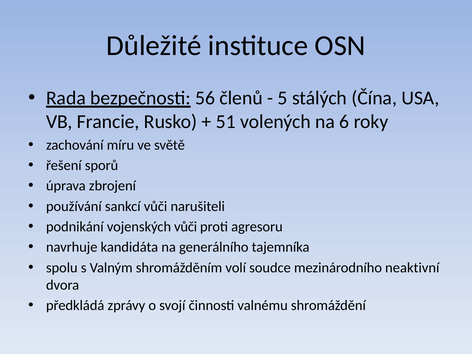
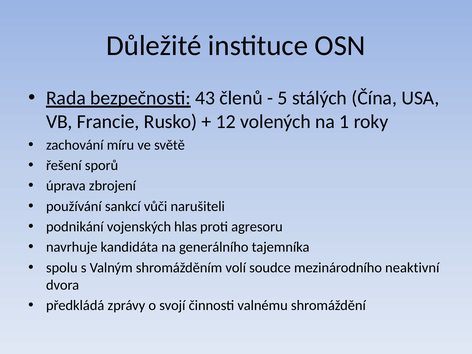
56: 56 -> 43
51: 51 -> 12
6: 6 -> 1
vojenských vůči: vůči -> hlas
